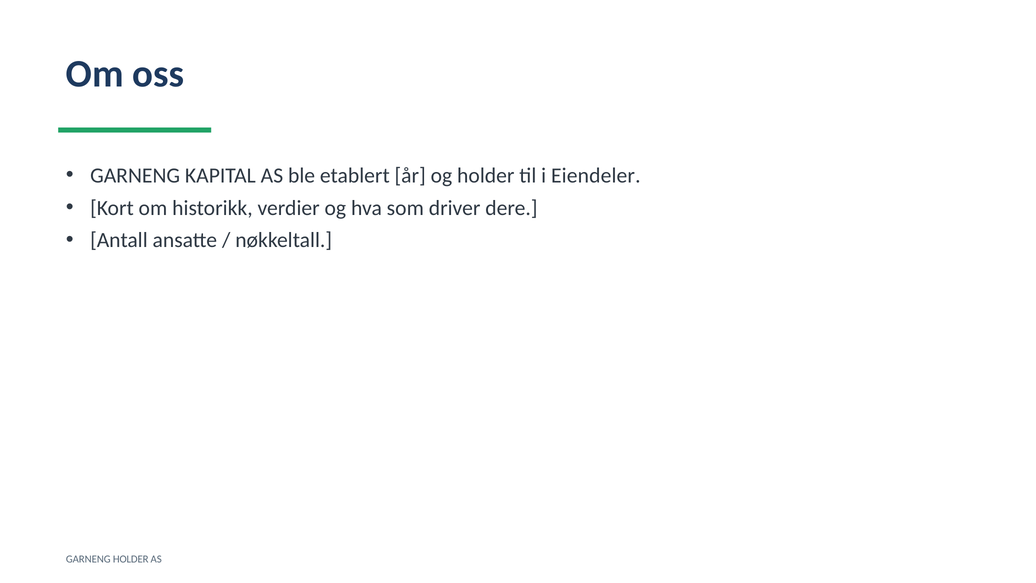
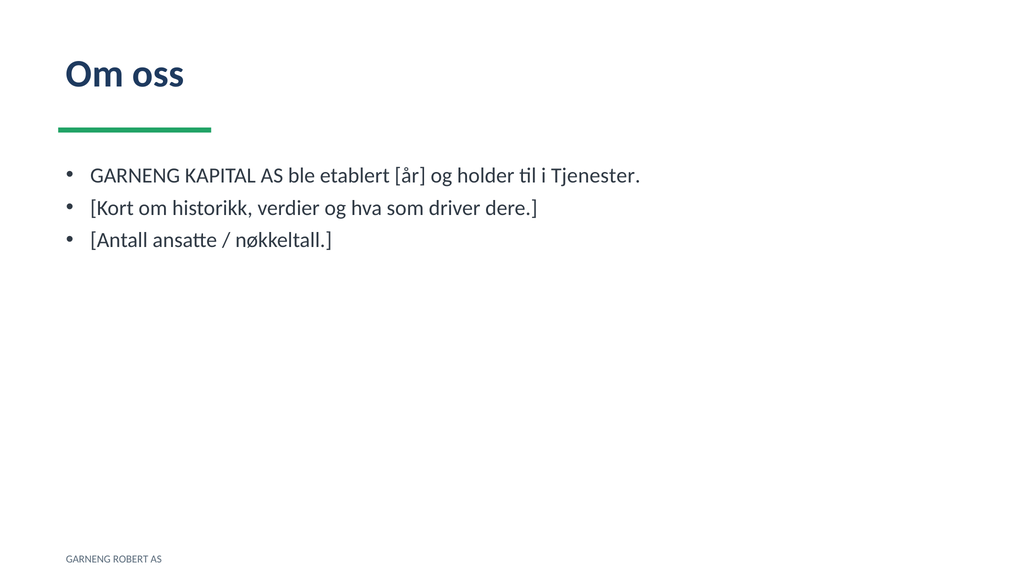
Eiendeler: Eiendeler -> Tjenester
GARNENG HOLDER: HOLDER -> ROBERT
